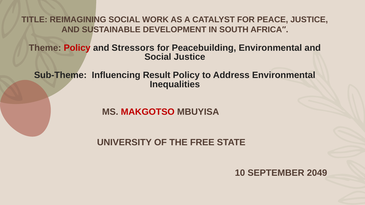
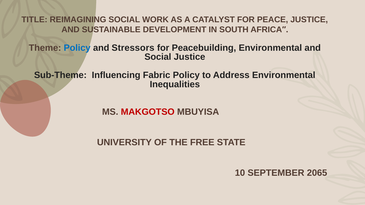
Policy at (77, 48) colour: red -> blue
Result: Result -> Fabric
2049: 2049 -> 2065
